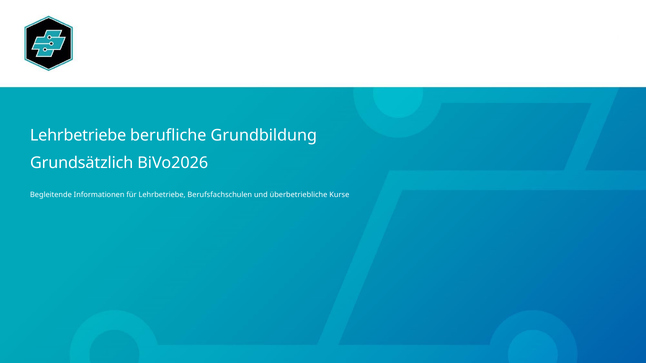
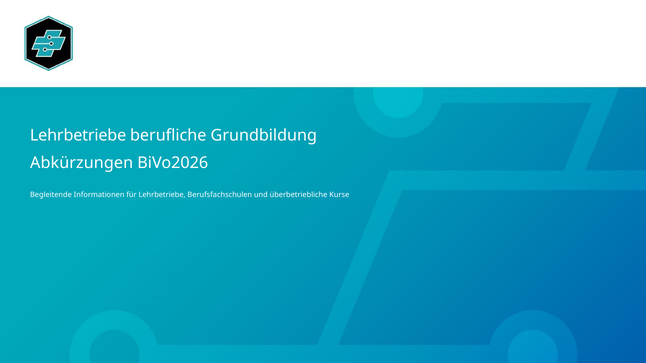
Grundsätzlich: Grundsätzlich -> Abkürzungen
